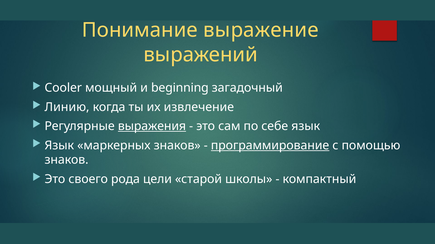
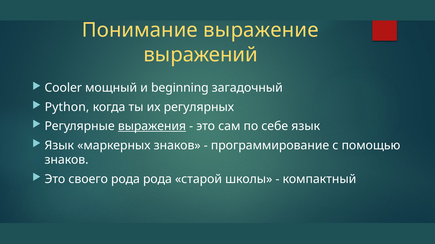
Линию: Линию -> Python
извлечение: извлечение -> регулярных
программирование underline: present -> none
рода цели: цели -> рода
